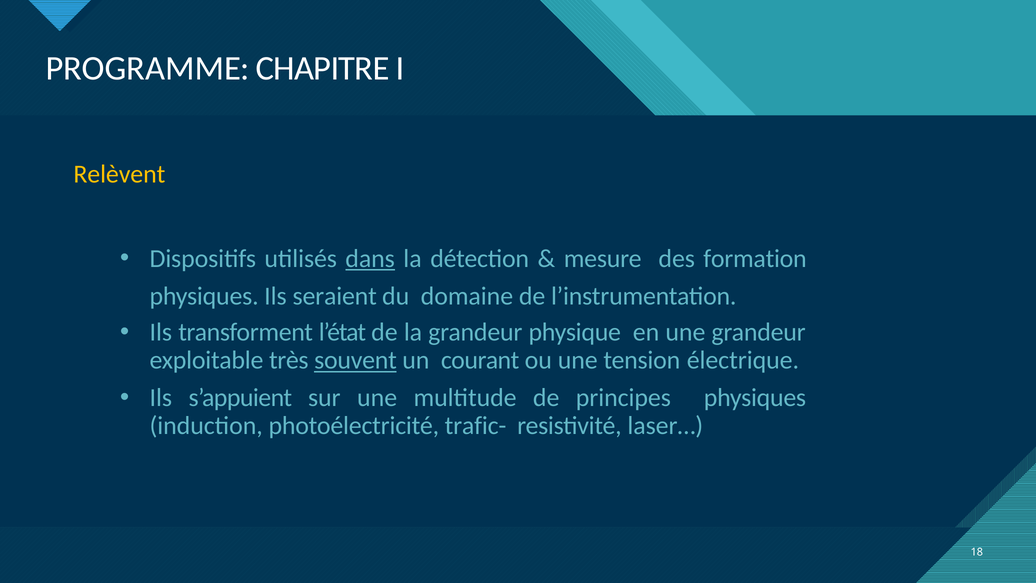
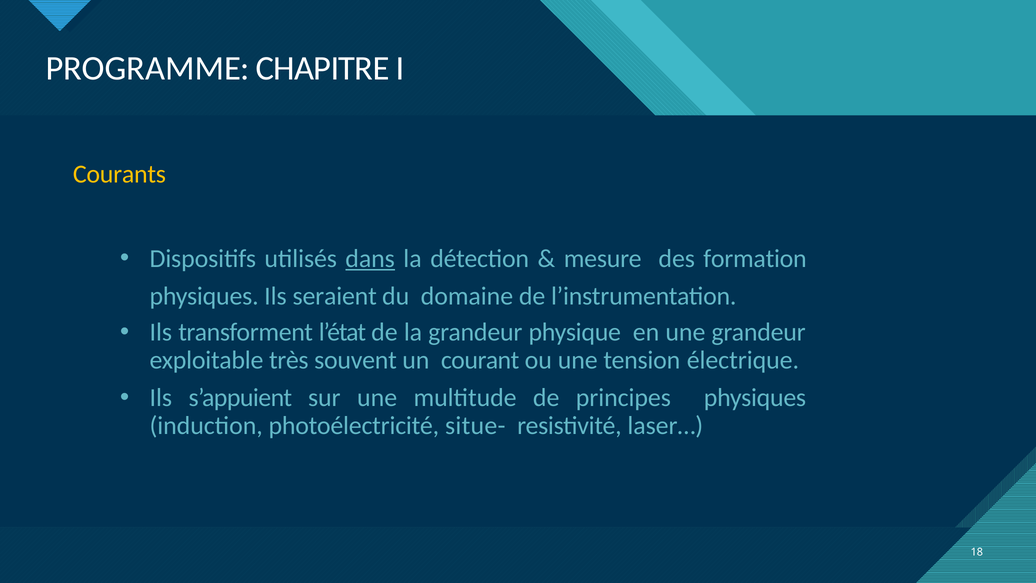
Relèvent: Relèvent -> Courants
souvent underline: present -> none
trafic-: trafic- -> situe-
